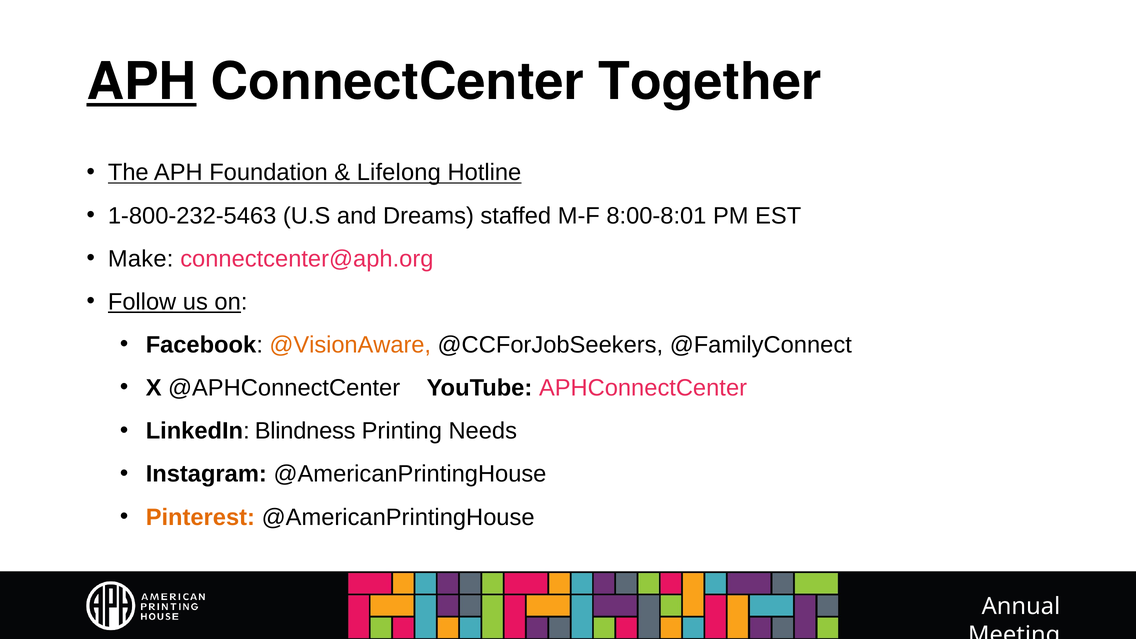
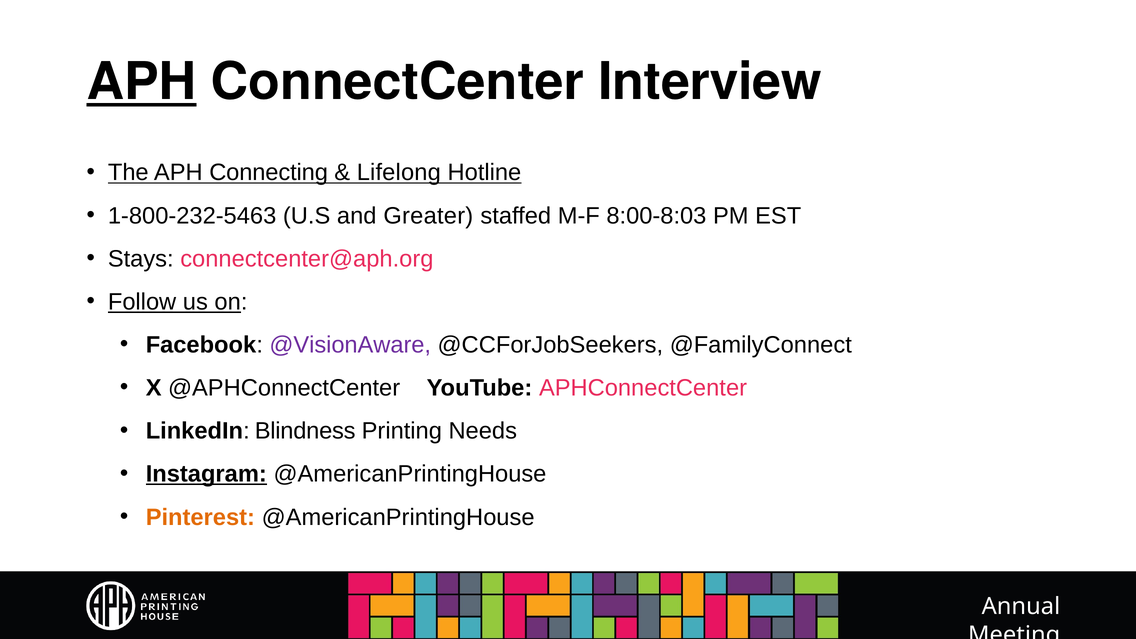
Together: Together -> Interview
Foundation: Foundation -> Connecting
Dreams: Dreams -> Greater
8:00-8:01: 8:00-8:01 -> 8:00-8:03
Make: Make -> Stays
@VisionAware colour: orange -> purple
Instagram underline: none -> present
